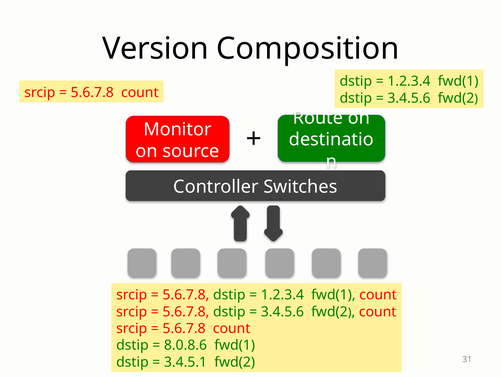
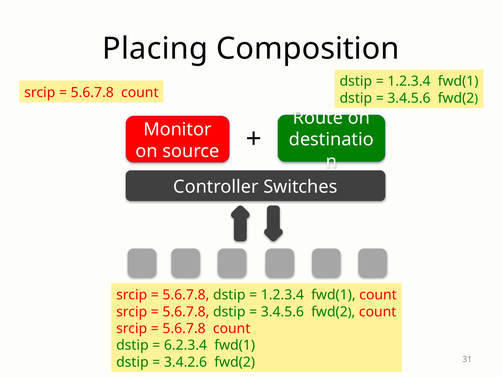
Version: Version -> Placing
8.0.8.6: 8.0.8.6 -> 6.2.3.4
3.4.5.1: 3.4.5.1 -> 3.4.2.6
